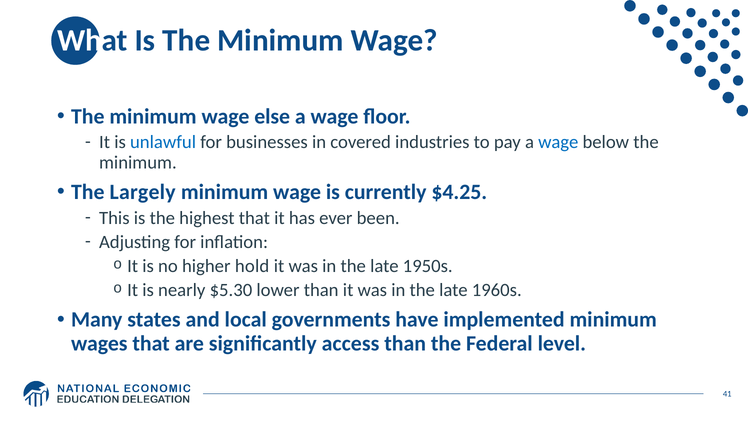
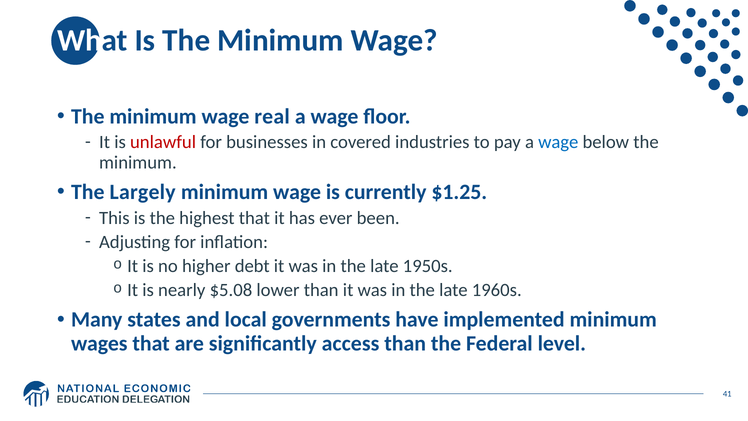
else: else -> real
unlawful colour: blue -> red
$4.25: $4.25 -> $1.25
hold: hold -> debt
$5.30: $5.30 -> $5.08
